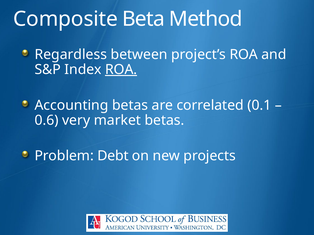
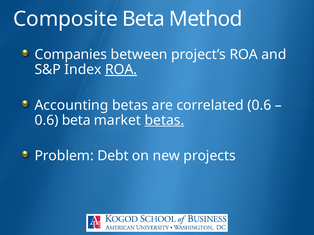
Regardless: Regardless -> Companies
correlated 0.1: 0.1 -> 0.6
0.6 very: very -> beta
betas at (164, 120) underline: none -> present
